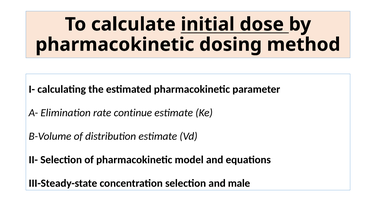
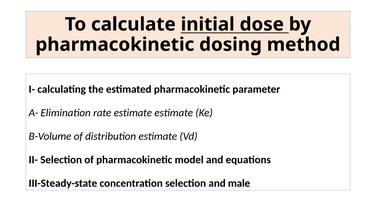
rate continue: continue -> estimate
